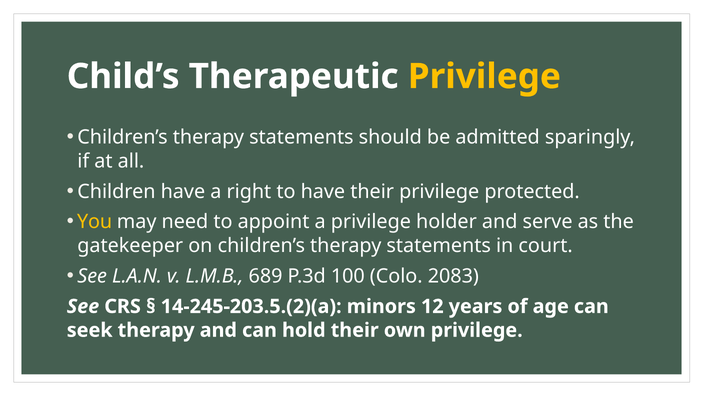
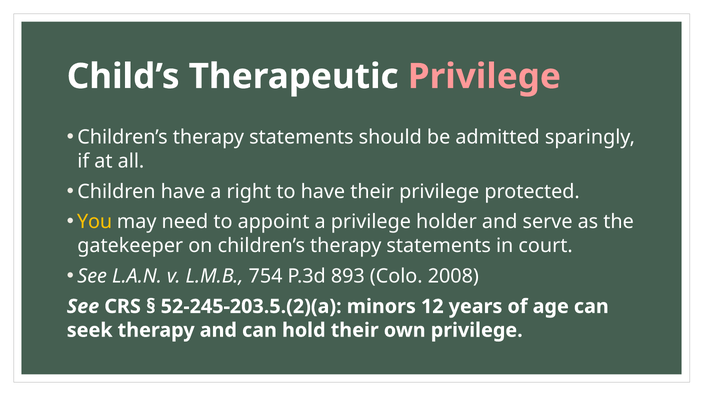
Privilege at (484, 76) colour: yellow -> pink
689: 689 -> 754
100: 100 -> 893
2083: 2083 -> 2008
14-245-203.5.(2)(a: 14-245-203.5.(2)(a -> 52-245-203.5.(2)(a
